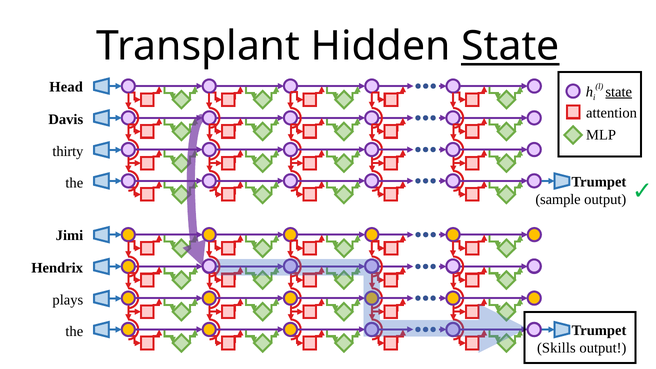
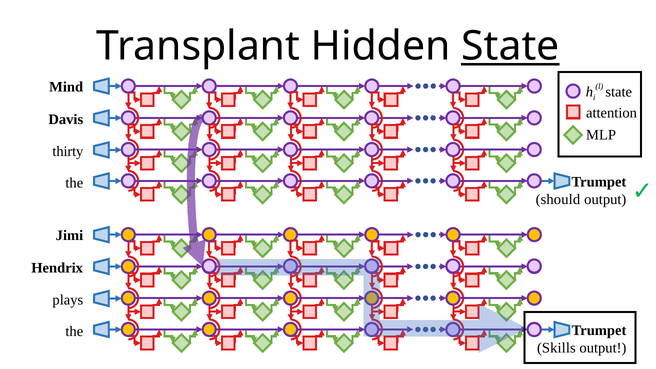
Head: Head -> Mind
state at (619, 92) underline: present -> none
sample: sample -> should
